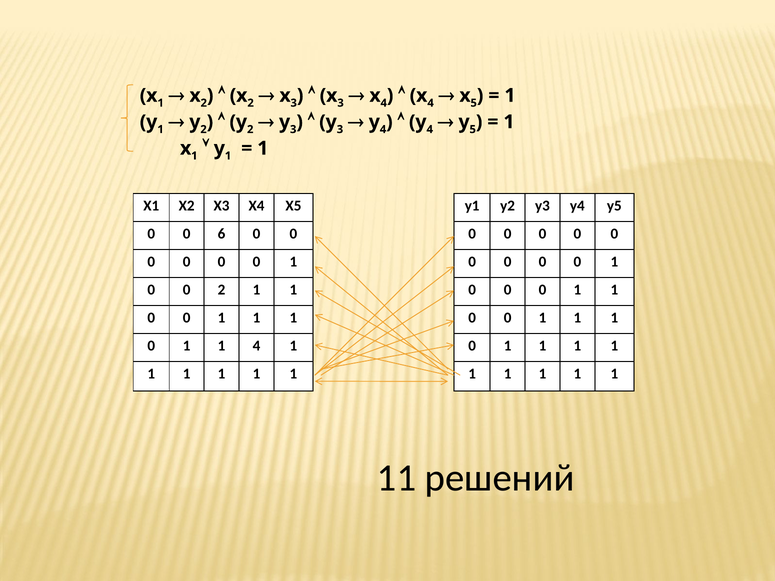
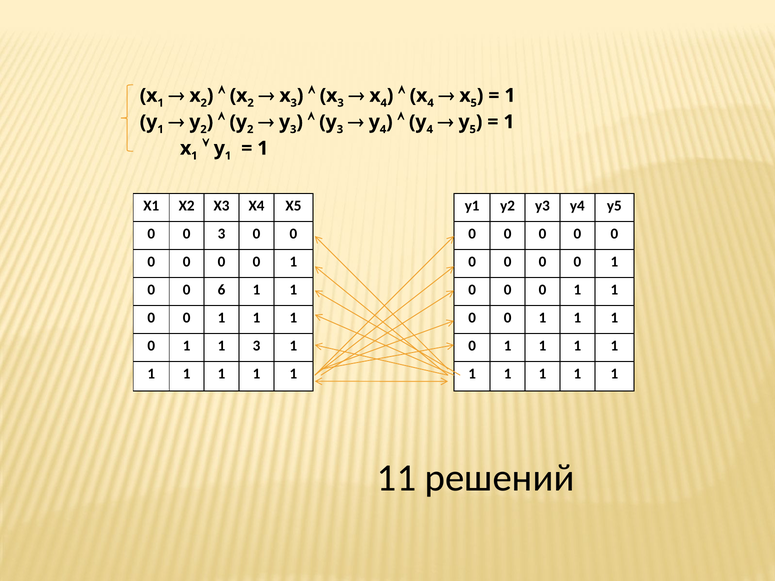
0 6: 6 -> 3
0 2: 2 -> 6
1 4: 4 -> 3
